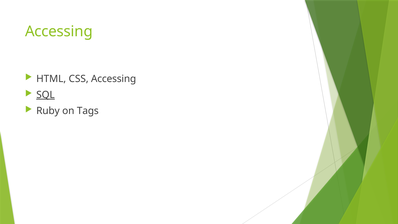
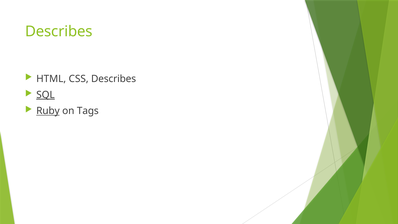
Accessing at (59, 31): Accessing -> Describes
CSS Accessing: Accessing -> Describes
Ruby underline: none -> present
